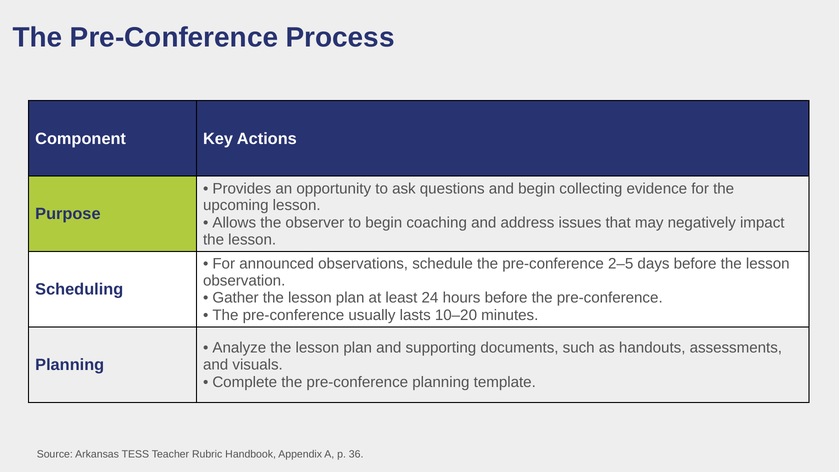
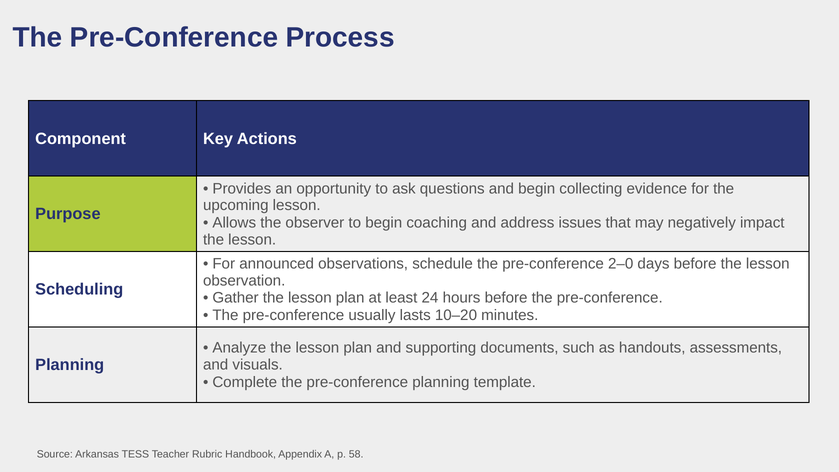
2–5: 2–5 -> 2–0
36: 36 -> 58
